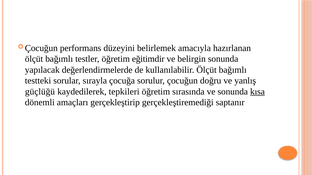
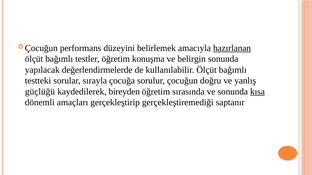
hazırlanan underline: none -> present
eğitimdir: eğitimdir -> konuşma
tepkileri: tepkileri -> bireyden
